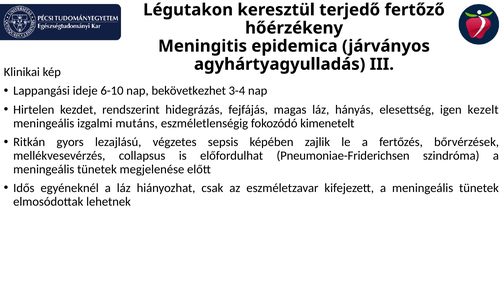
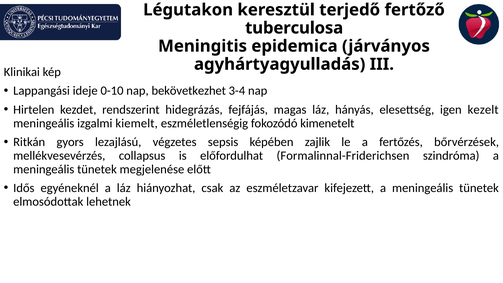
hőérzékeny: hőérzékeny -> tuberculosa
6-10: 6-10 -> 0-10
mutáns: mutáns -> kiemelt
Pneumoniae-Friderichsen: Pneumoniae-Friderichsen -> Formalinnal-Friderichsen
